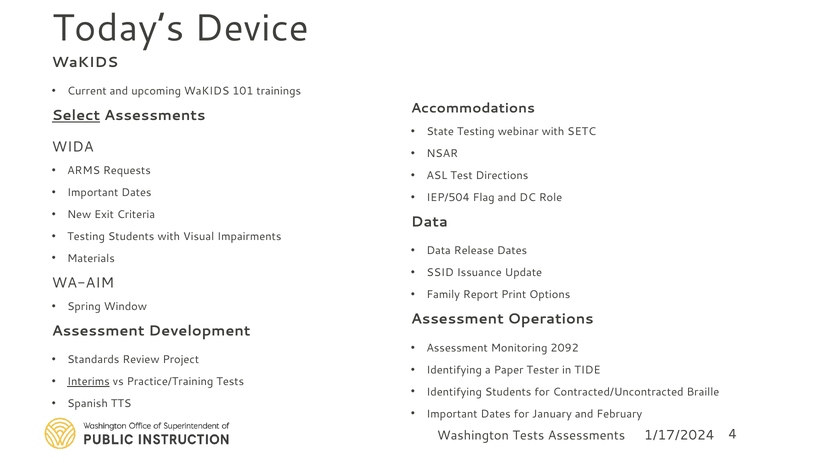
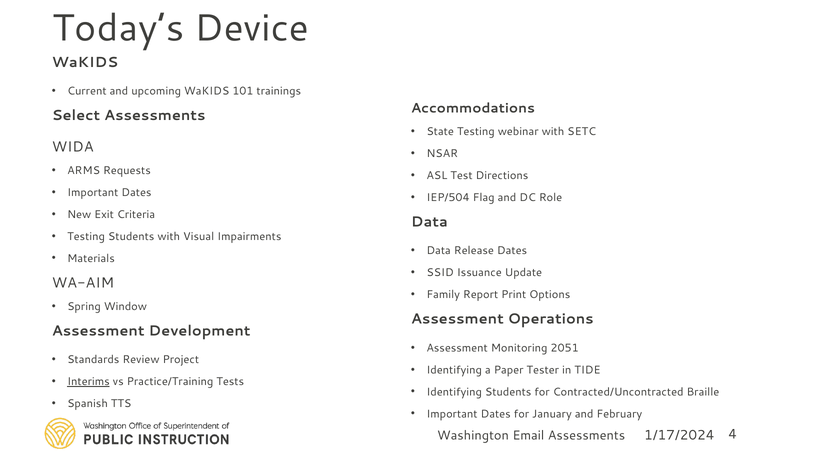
Select underline: present -> none
2092: 2092 -> 2051
Washington Tests: Tests -> Email
